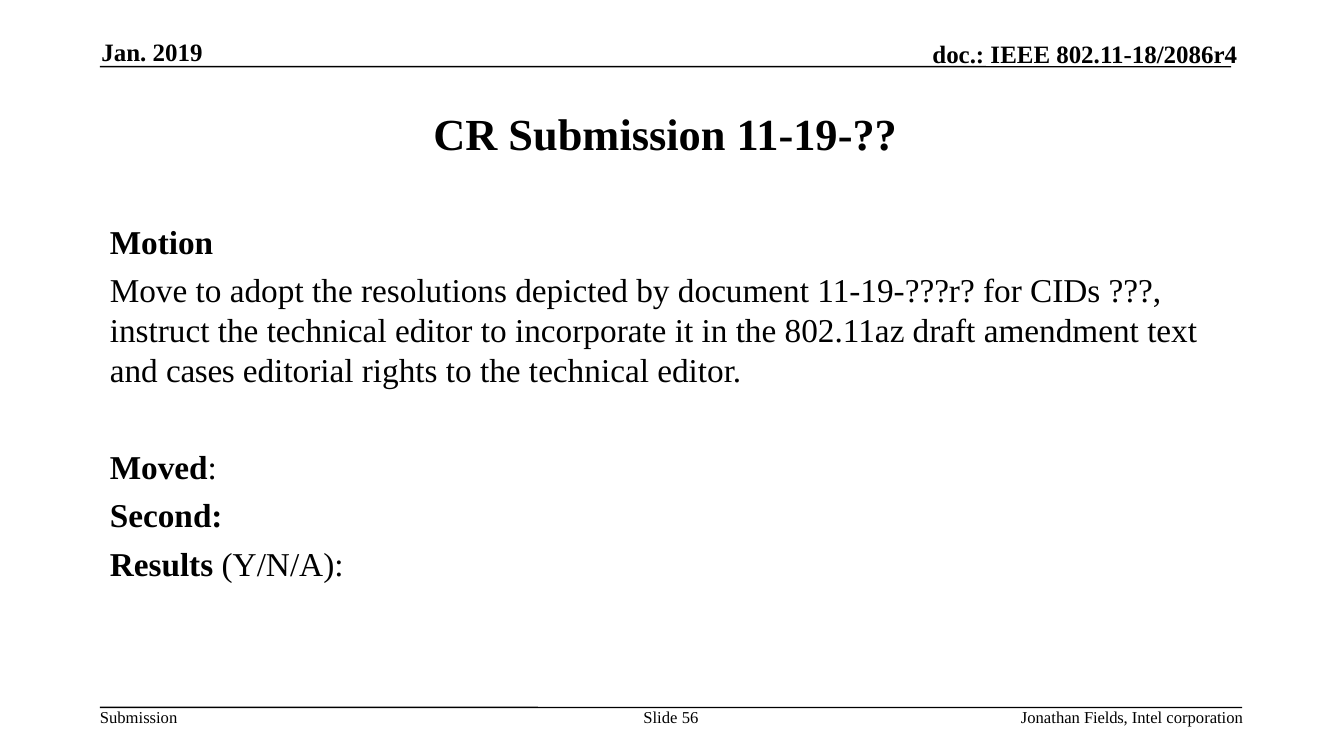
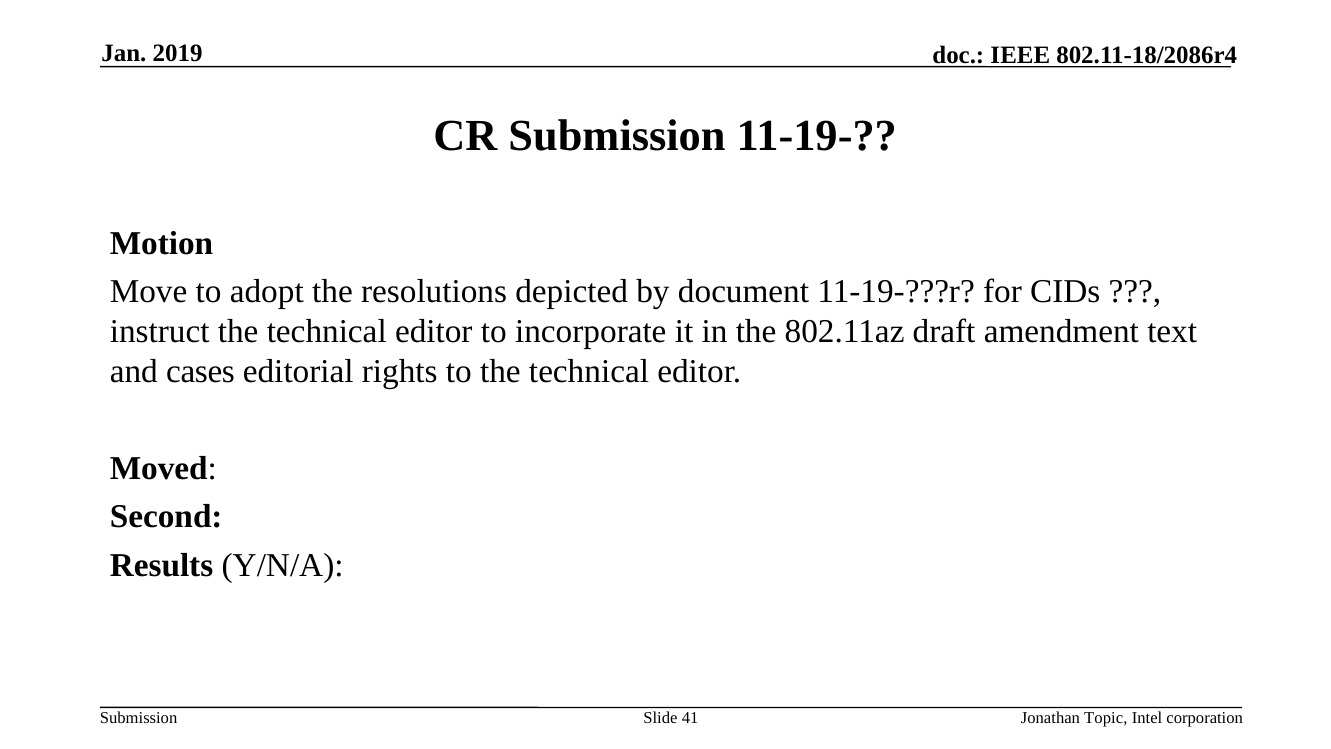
56: 56 -> 41
Fields: Fields -> Topic
